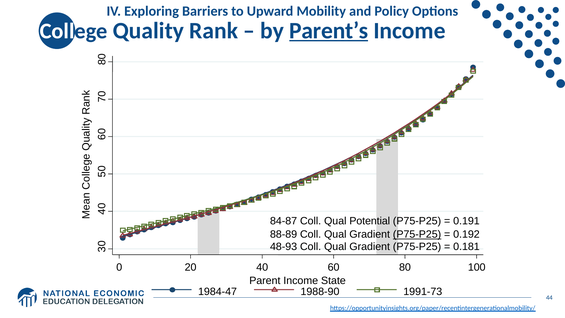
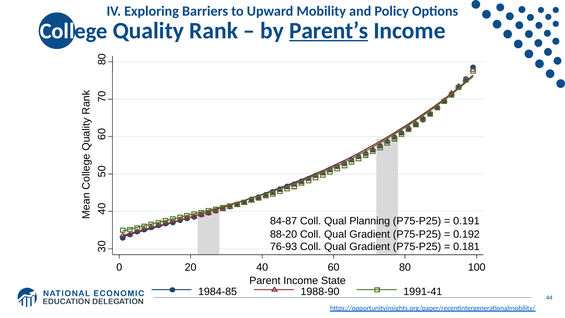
Potential: Potential -> Planning
88-89: 88-89 -> 88-20
P75-P25 at (417, 234) underline: present -> none
48-93: 48-93 -> 76-93
1984-47: 1984-47 -> 1984-85
1991-73: 1991-73 -> 1991-41
